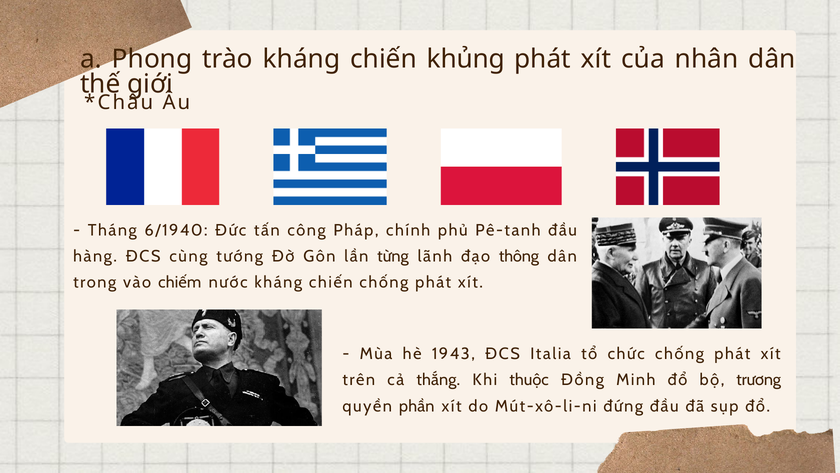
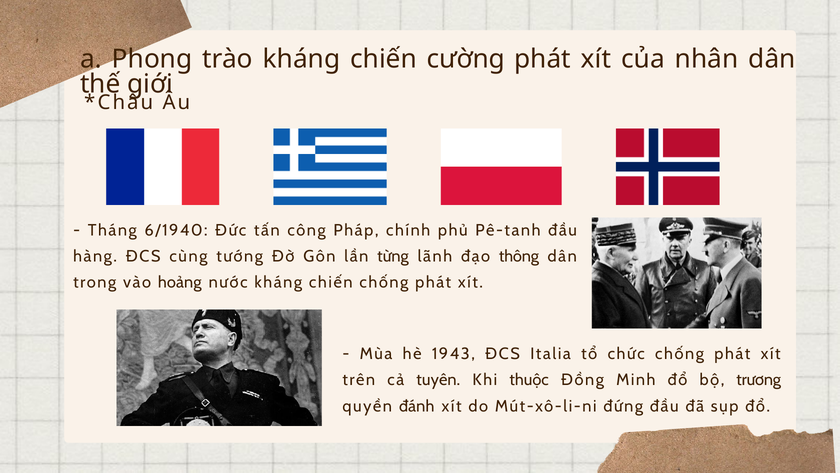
khủng: khủng -> cường
chiếm: chiếm -> hoảng
thắng: thắng -> tuyên
phần: phần -> đánh
